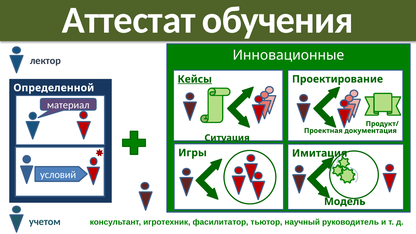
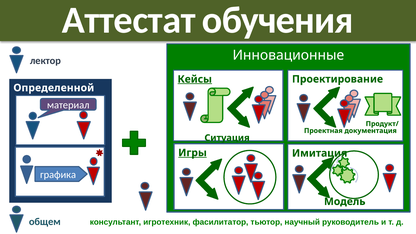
Игры underline: none -> present
условий: условий -> графика
учетом: учетом -> общем
